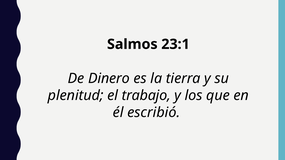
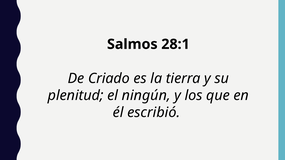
23:1: 23:1 -> 28:1
Dinero: Dinero -> Criado
trabajo: trabajo -> ningún
